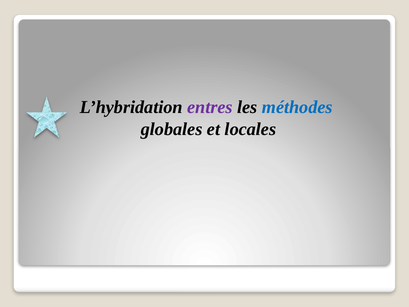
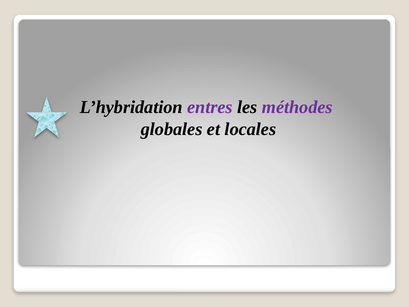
méthodes colour: blue -> purple
